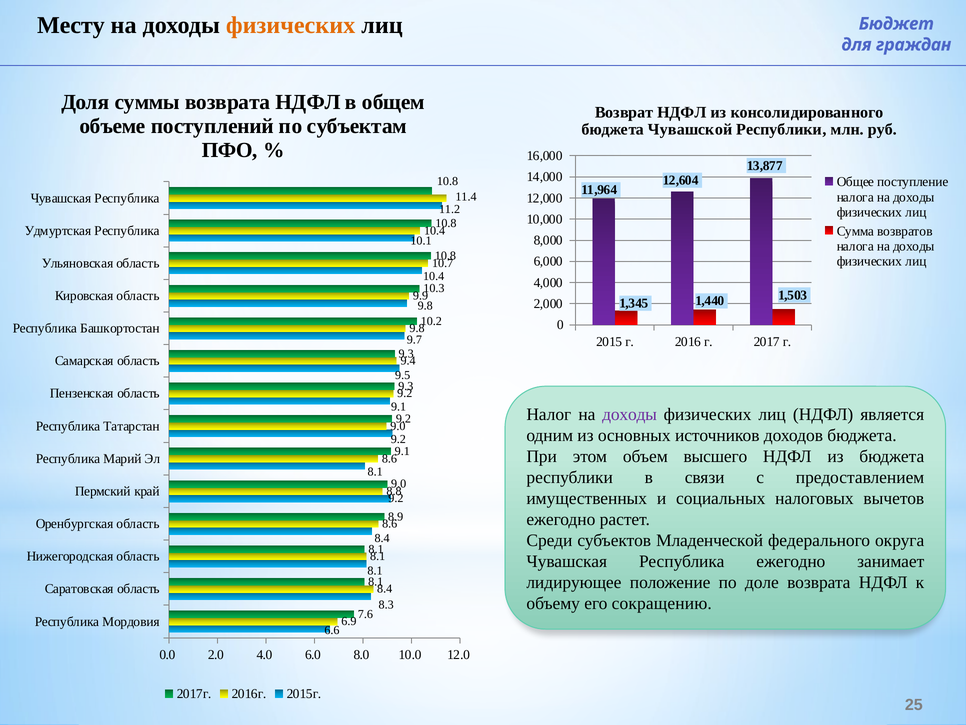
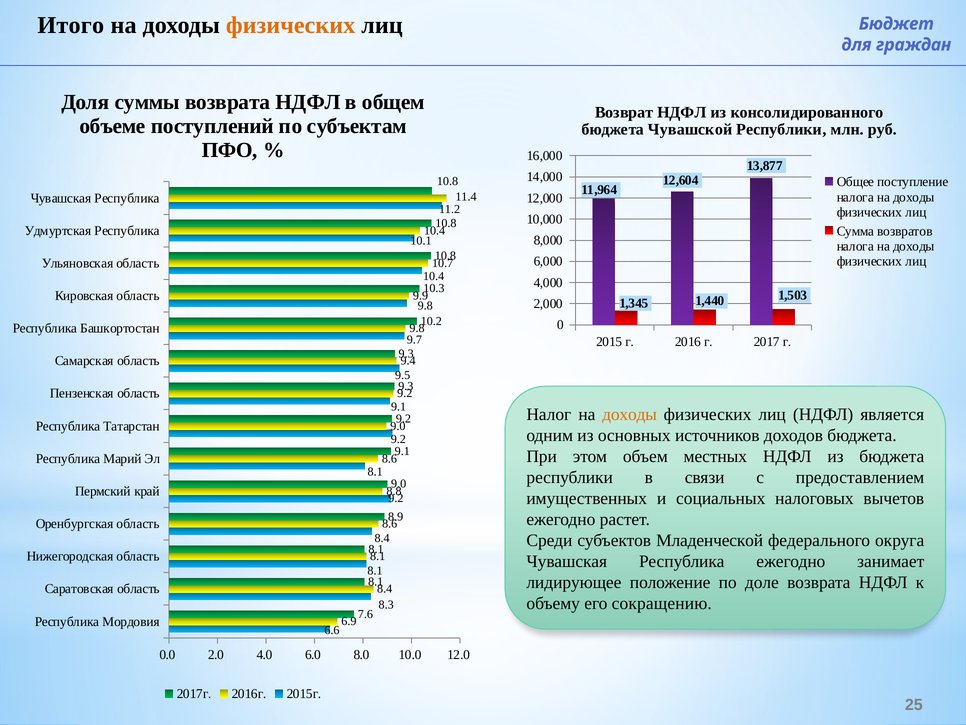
Месту: Месту -> Итого
доходы at (630, 414) colour: purple -> orange
высшего: высшего -> местных
